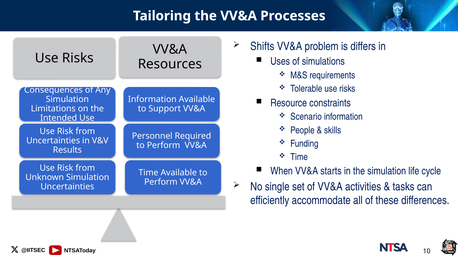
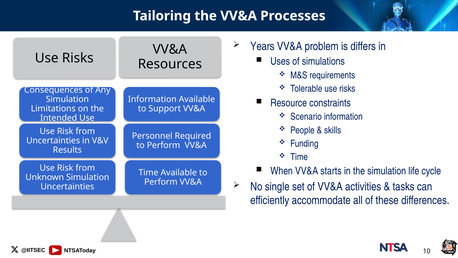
Shifts: Shifts -> Years
